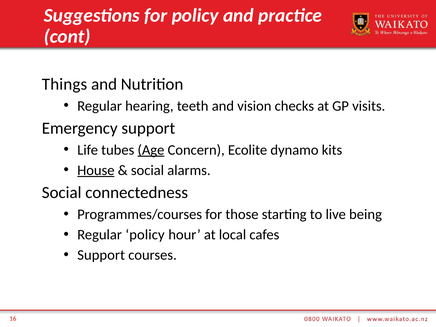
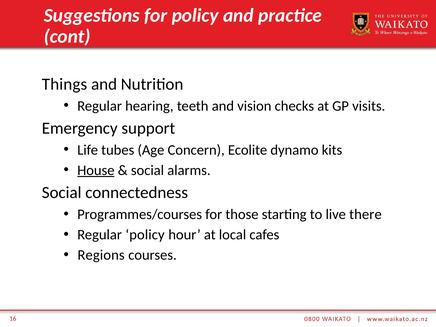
Age underline: present -> none
being: being -> there
Support at (101, 255): Support -> Regions
